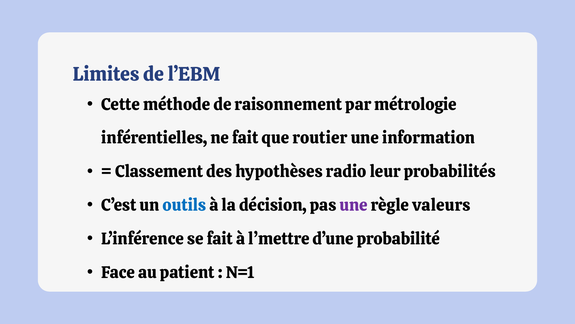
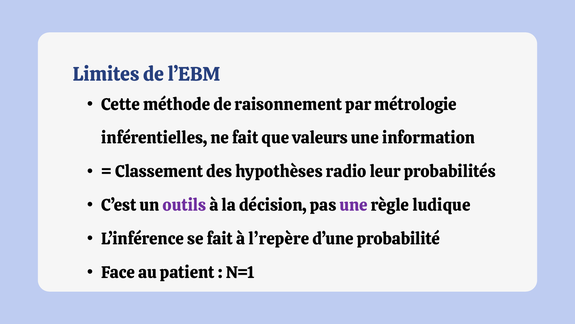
routier: routier -> valeurs
outils colour: blue -> purple
valeurs: valeurs -> ludique
l’mettre: l’mettre -> l’repère
